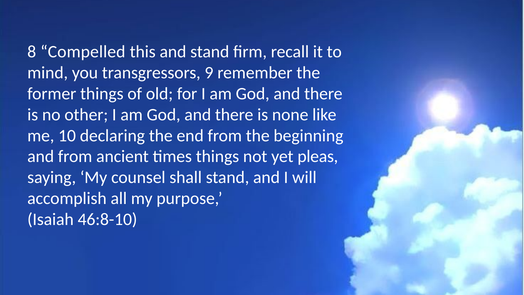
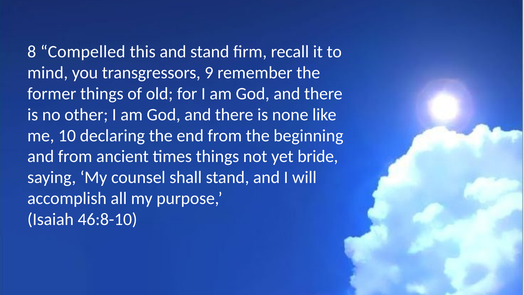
pleas: pleas -> bride
